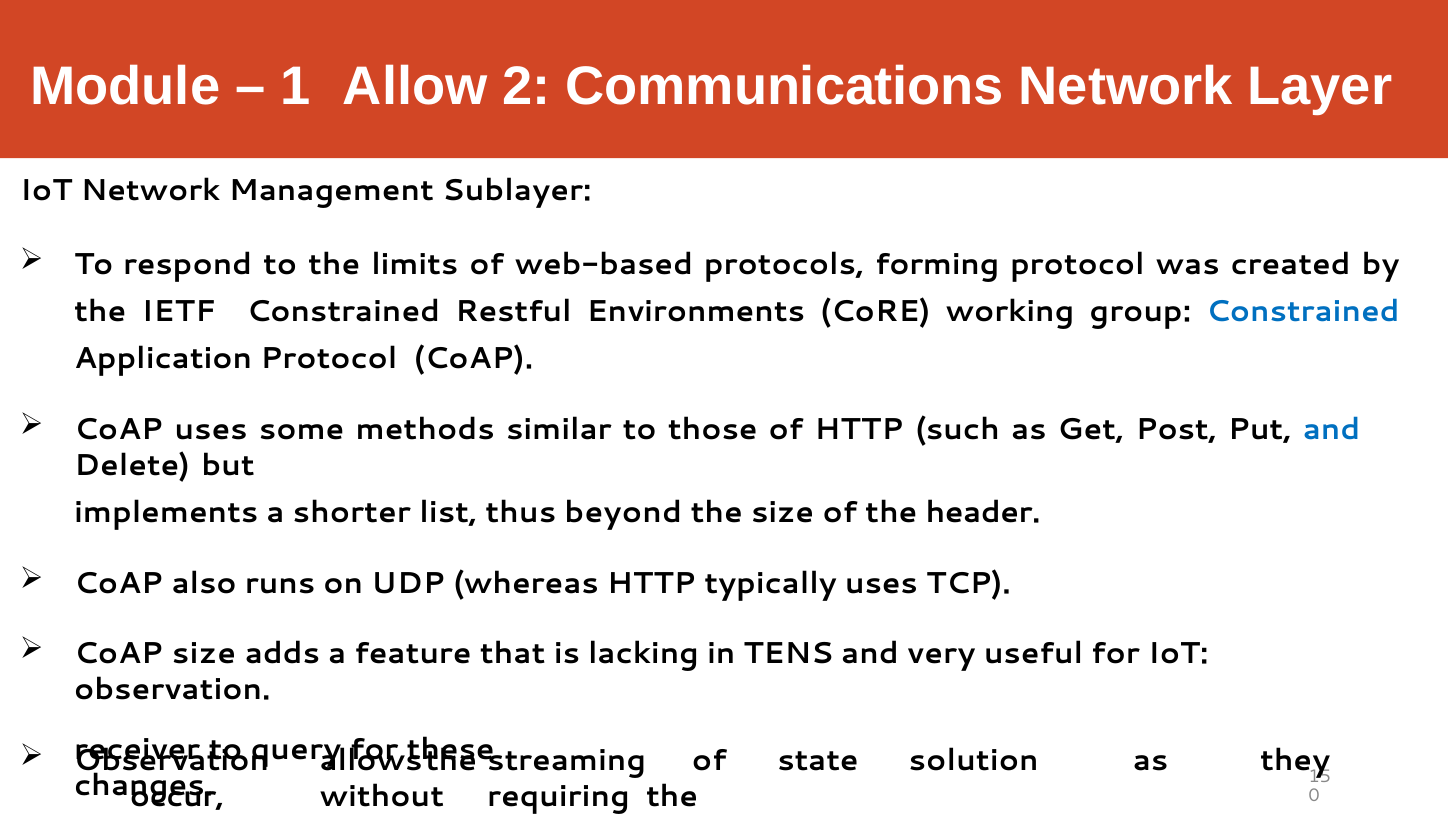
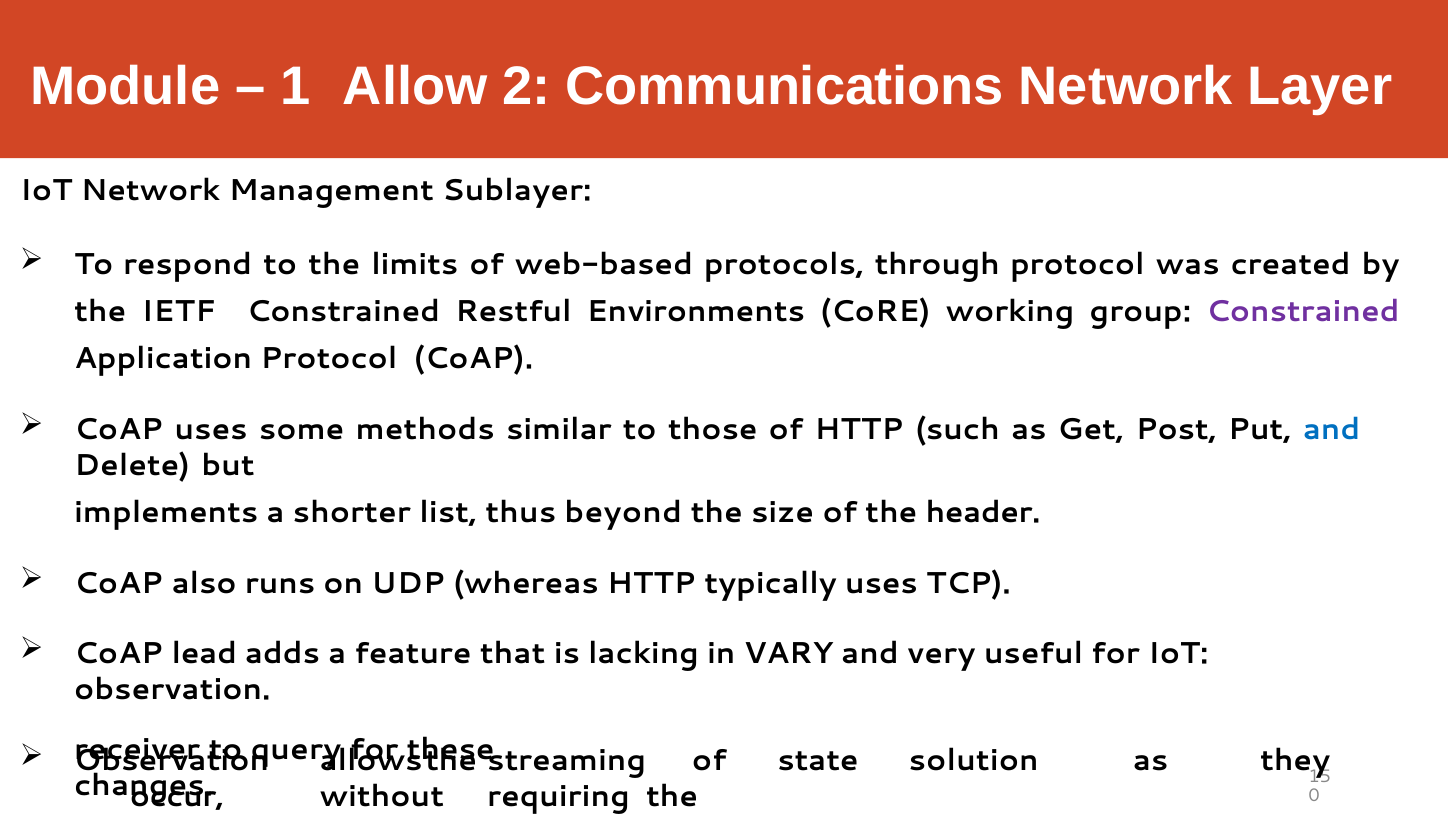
forming: forming -> through
Constrained at (1303, 312) colour: blue -> purple
CoAP size: size -> lead
TENS: TENS -> VARY
